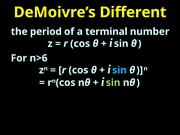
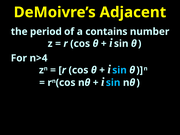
Different: Different -> Adjacent
terminal: terminal -> contains
n>6: n>6 -> n>4
sin at (113, 83) colour: light green -> light blue
